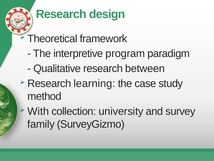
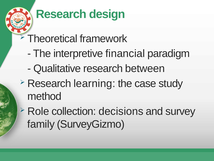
program: program -> financial
With: With -> Role
university: university -> decisions
